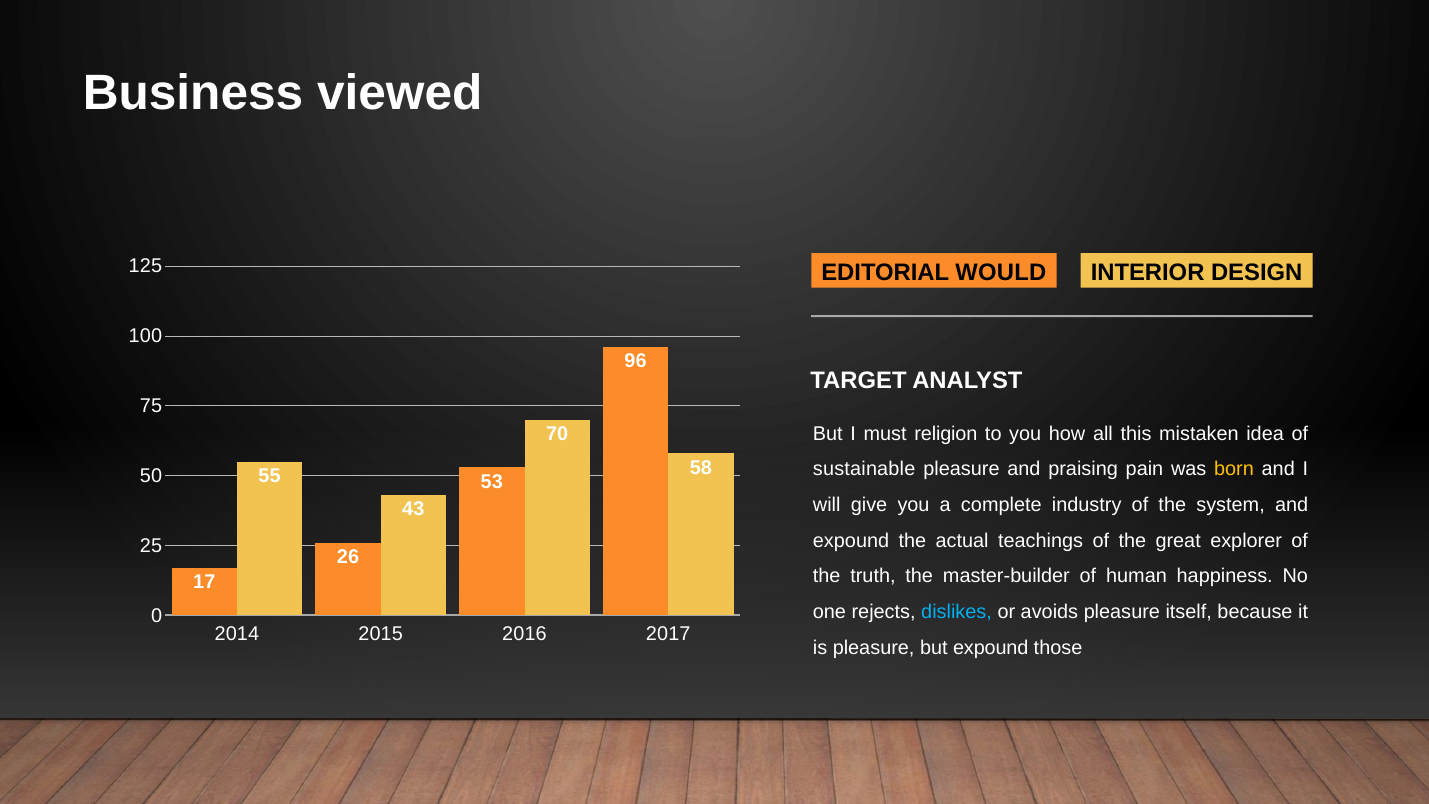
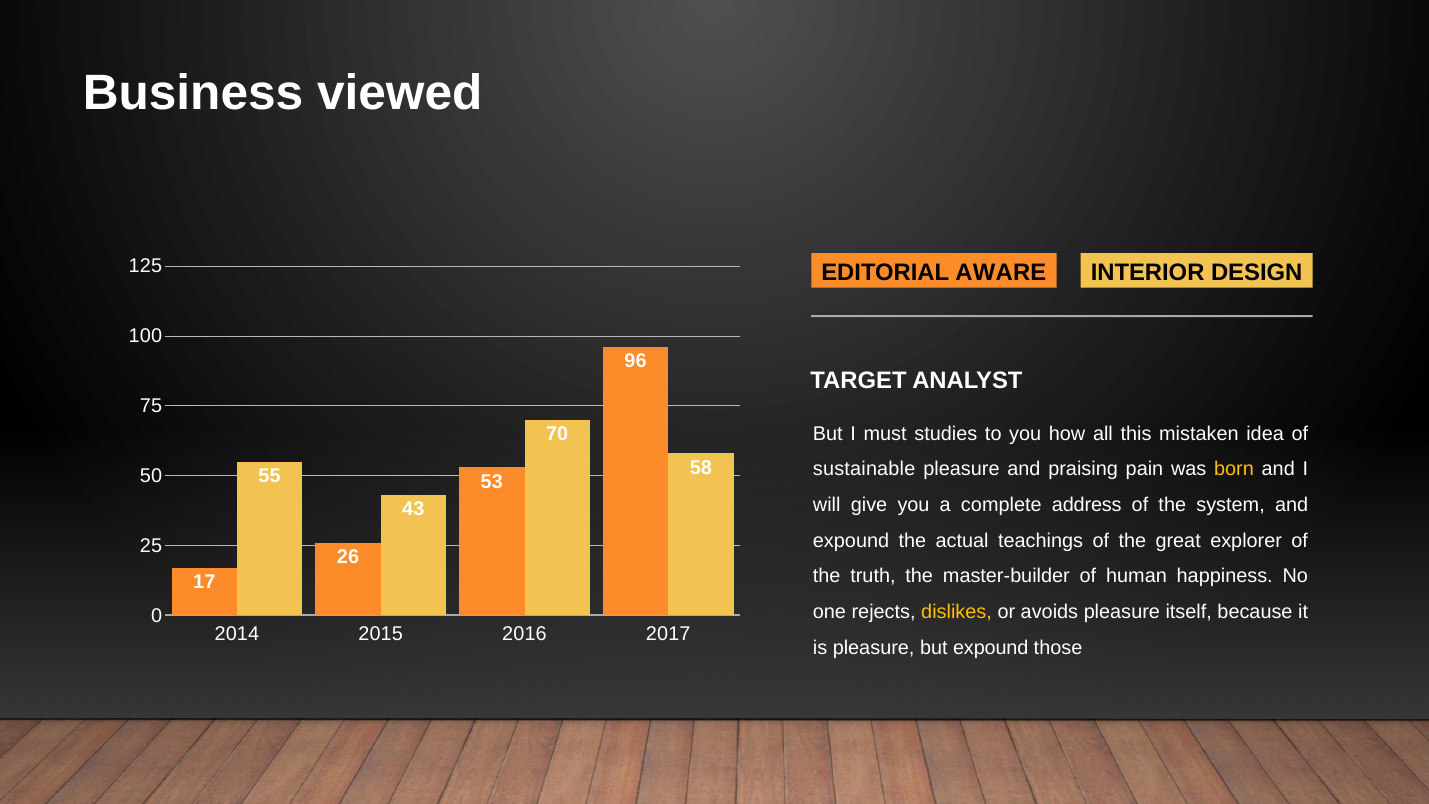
WOULD: WOULD -> AWARE
religion: religion -> studies
industry: industry -> address
dislikes colour: light blue -> yellow
